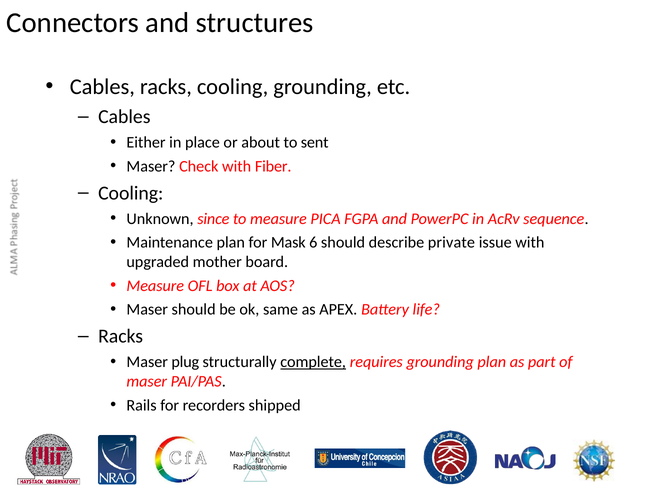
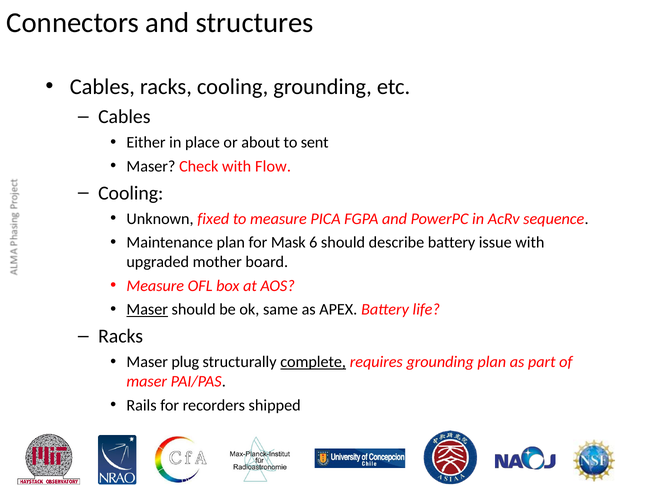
Fiber: Fiber -> Flow
since: since -> fixed
describe private: private -> battery
Maser at (147, 309) underline: none -> present
